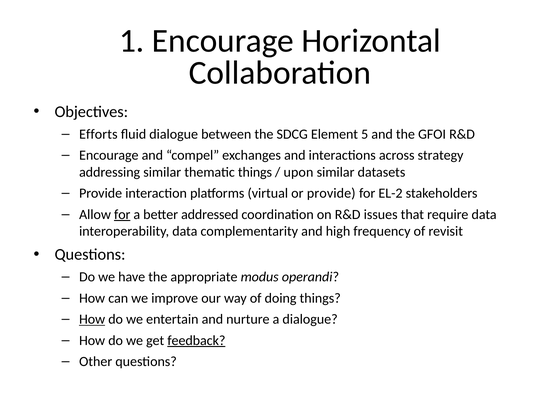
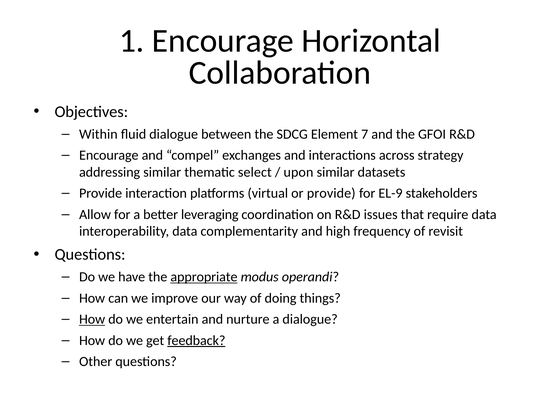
Efforts: Efforts -> Within
5: 5 -> 7
thematic things: things -> select
EL-2: EL-2 -> EL-9
for at (122, 214) underline: present -> none
addressed: addressed -> leveraging
appropriate underline: none -> present
